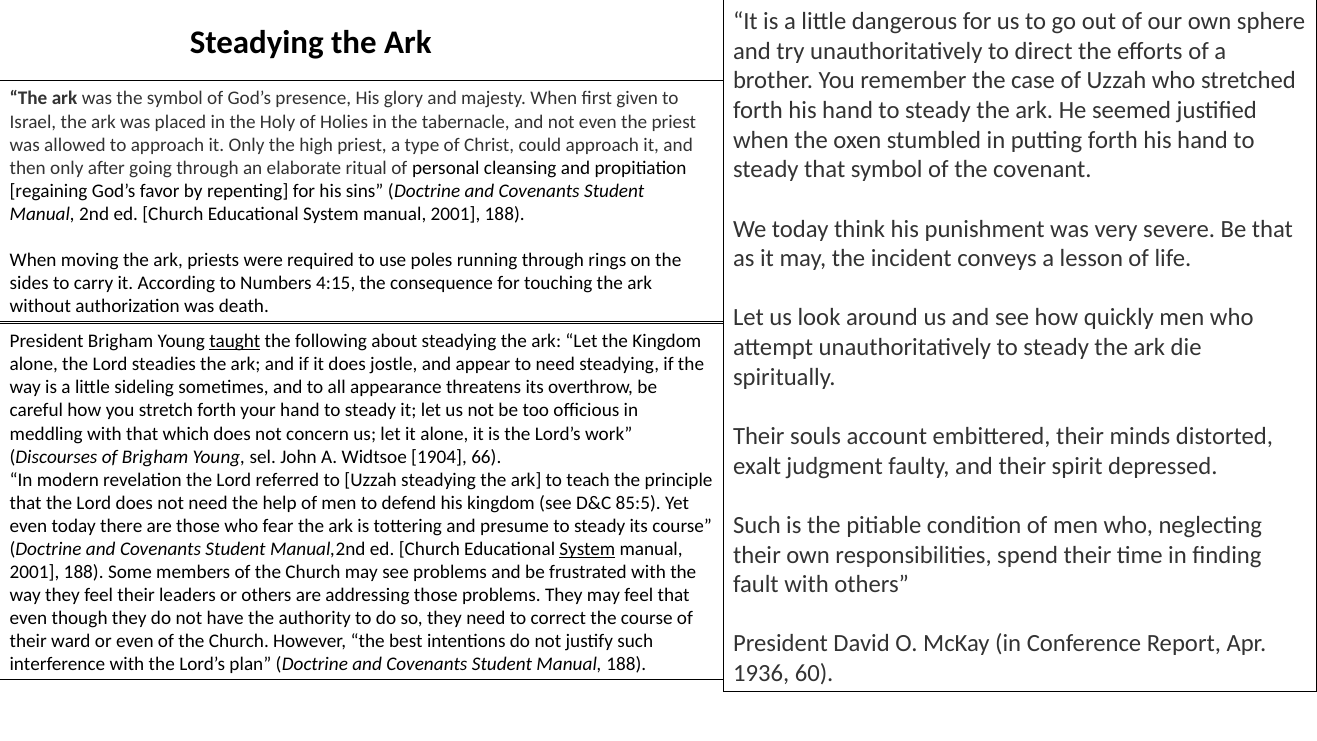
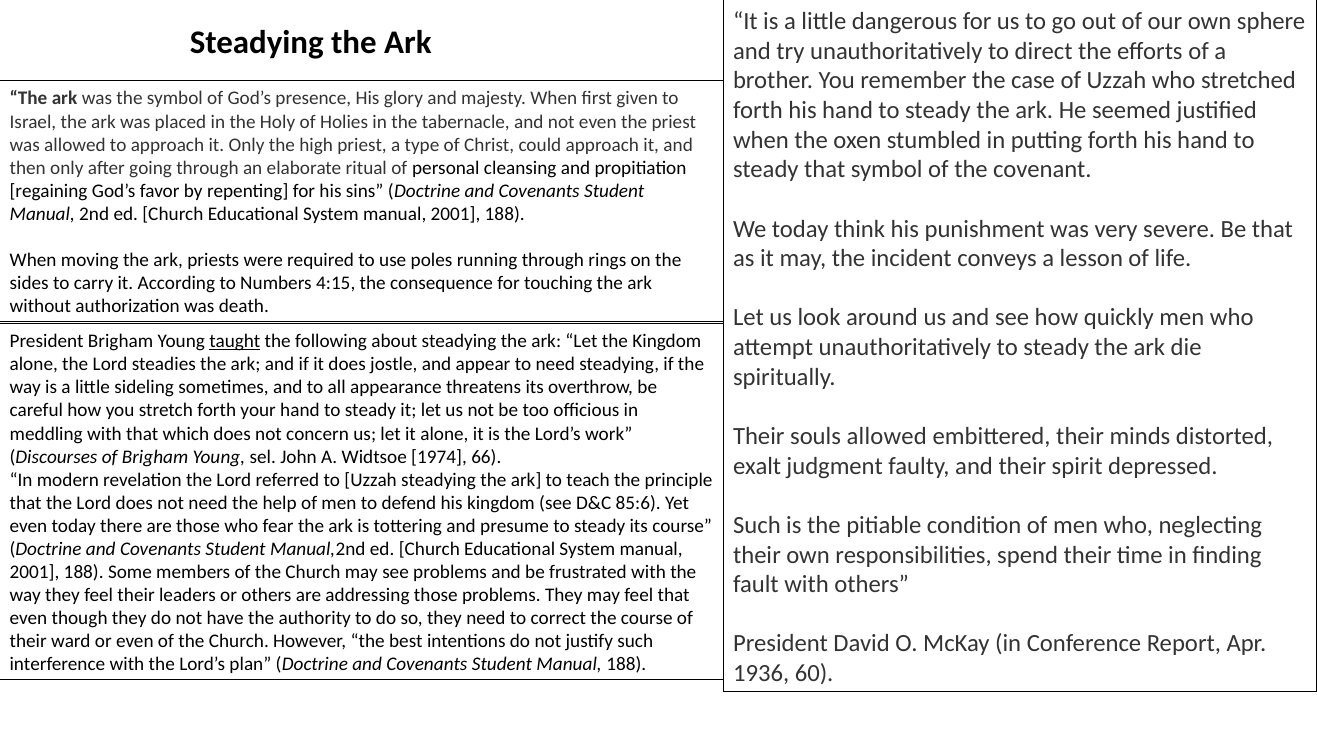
souls account: account -> allowed
1904: 1904 -> 1974
85:5: 85:5 -> 85:6
System at (587, 549) underline: present -> none
